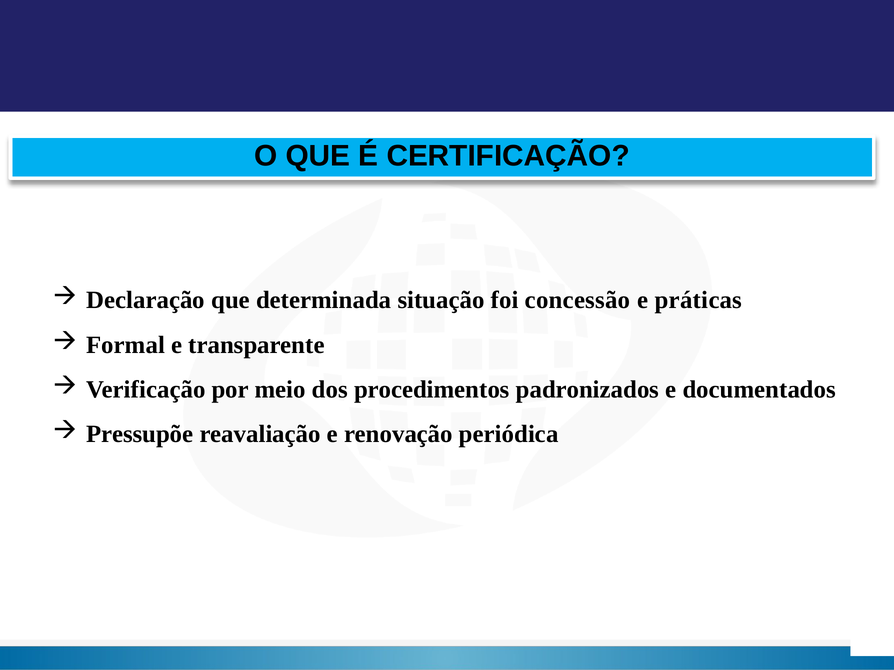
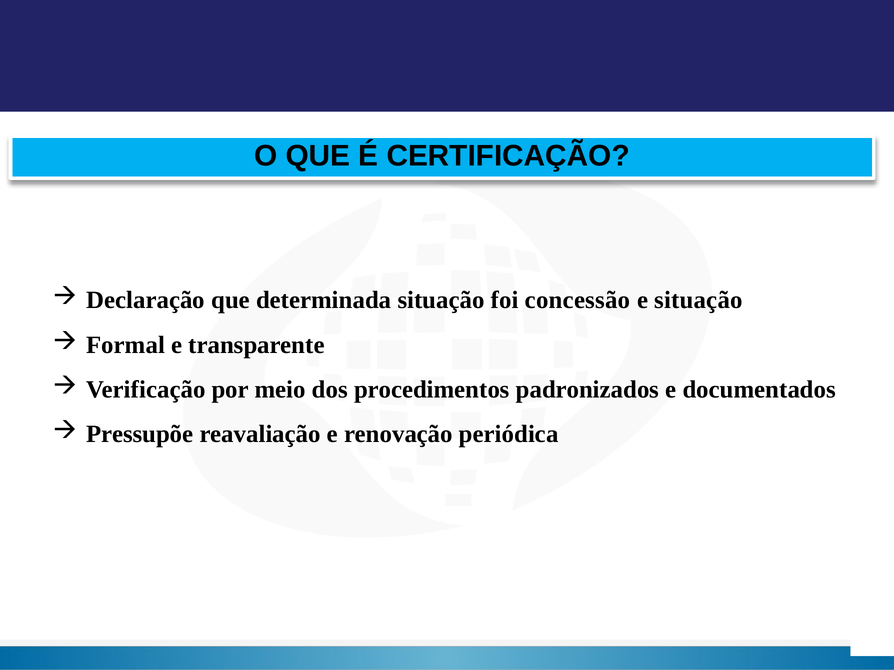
e práticas: práticas -> situação
